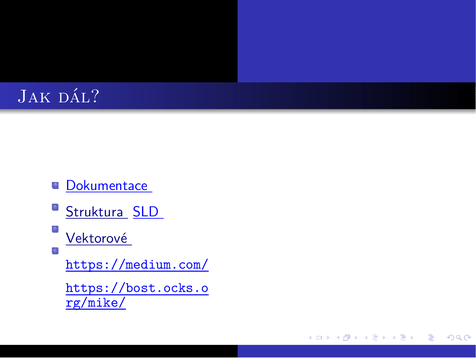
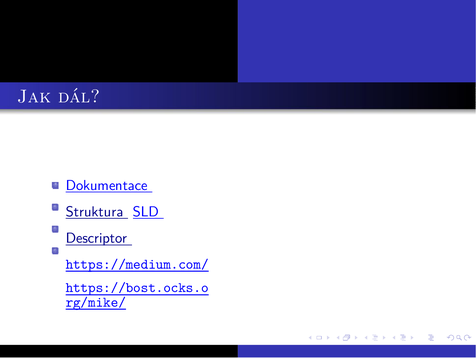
Vektorové: Vektorové -> Descriptor
